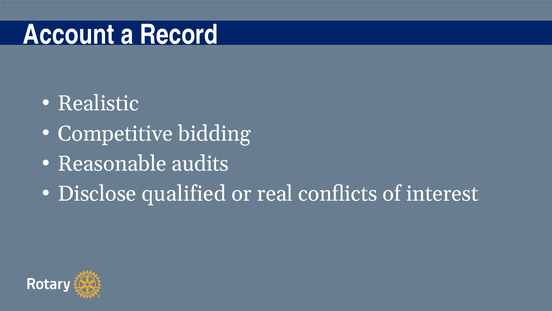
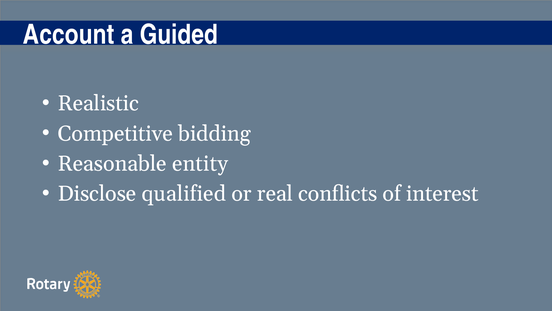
Record: Record -> Guided
audits: audits -> entity
